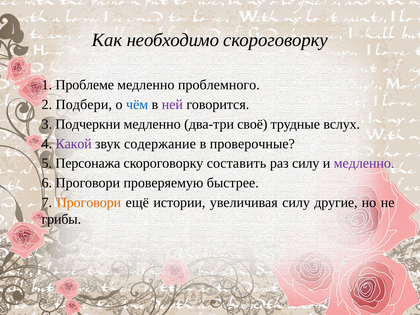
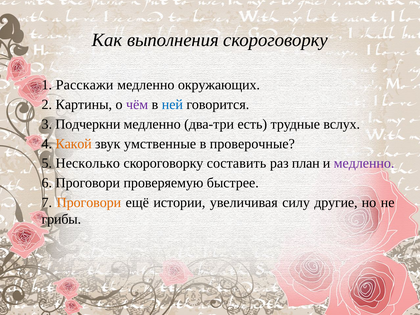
необходимо: необходимо -> выполнения
Проблеме: Проблеме -> Расскажи
проблемного: проблемного -> окружающих
Подбери: Подбери -> Картины
чём colour: blue -> purple
ней colour: purple -> blue
своё: своё -> есть
Какой colour: purple -> orange
содержание: содержание -> умственные
Персонажа: Персонажа -> Несколько
раз силу: силу -> план
